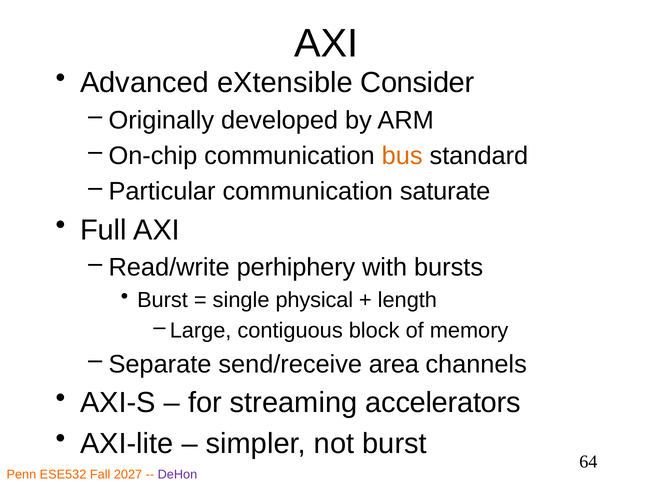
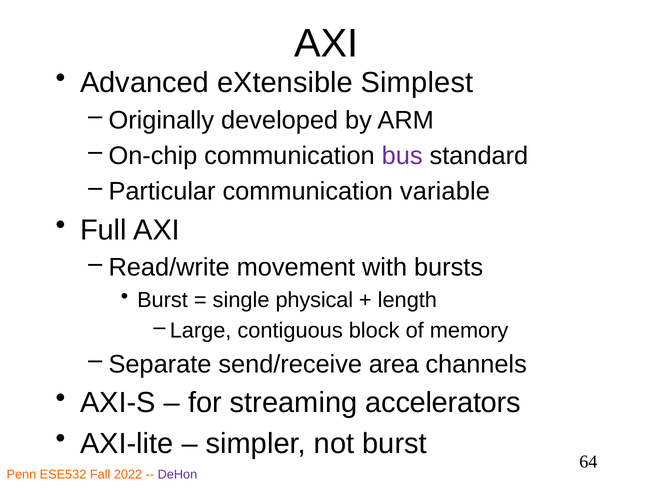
Consider: Consider -> Simplest
bus colour: orange -> purple
saturate: saturate -> variable
perhiphery: perhiphery -> movement
2027: 2027 -> 2022
